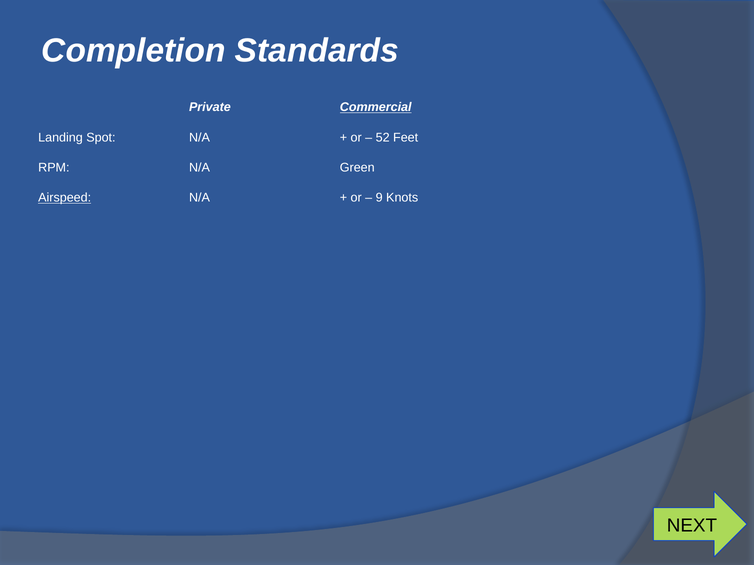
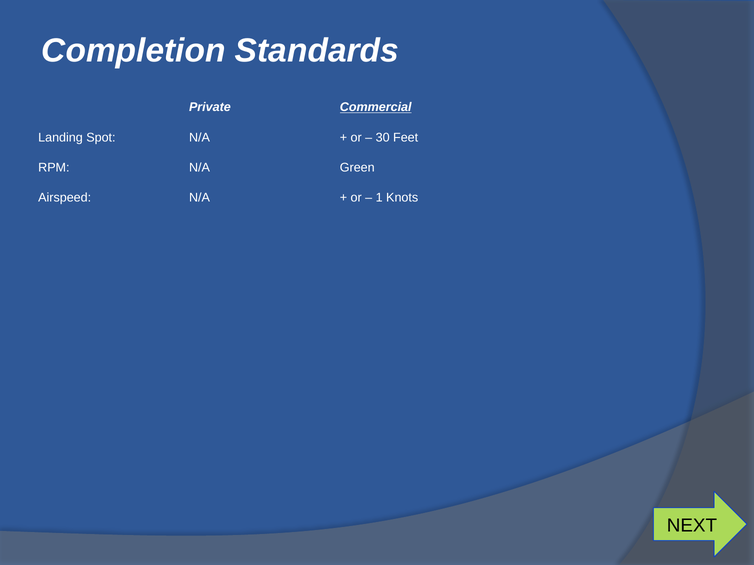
52: 52 -> 30
Airspeed underline: present -> none
9: 9 -> 1
